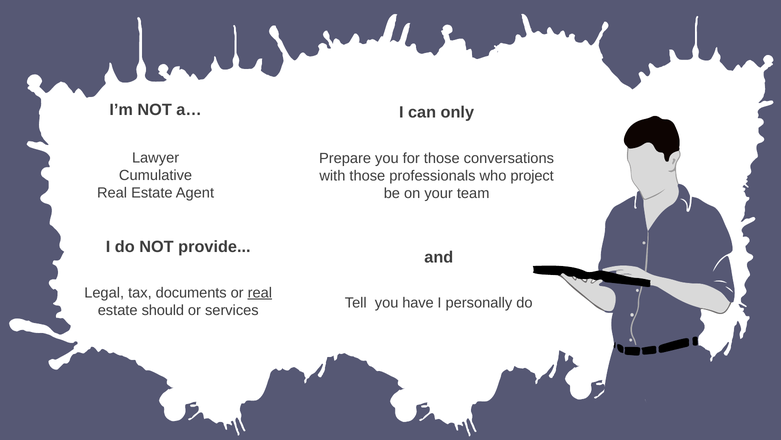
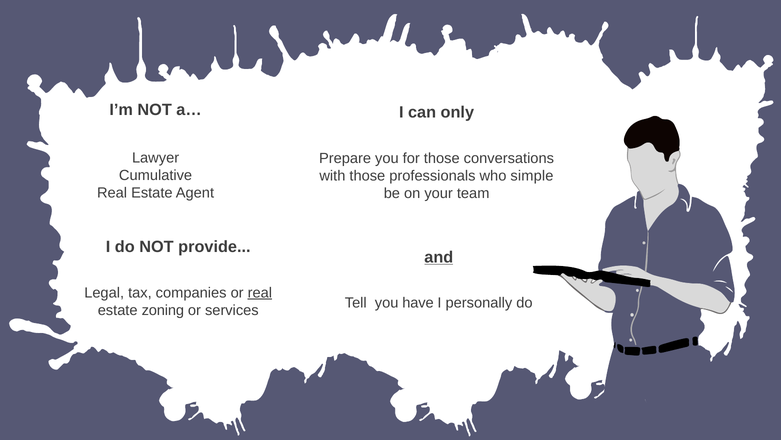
project: project -> simple
and underline: none -> present
documents: documents -> companies
should: should -> zoning
